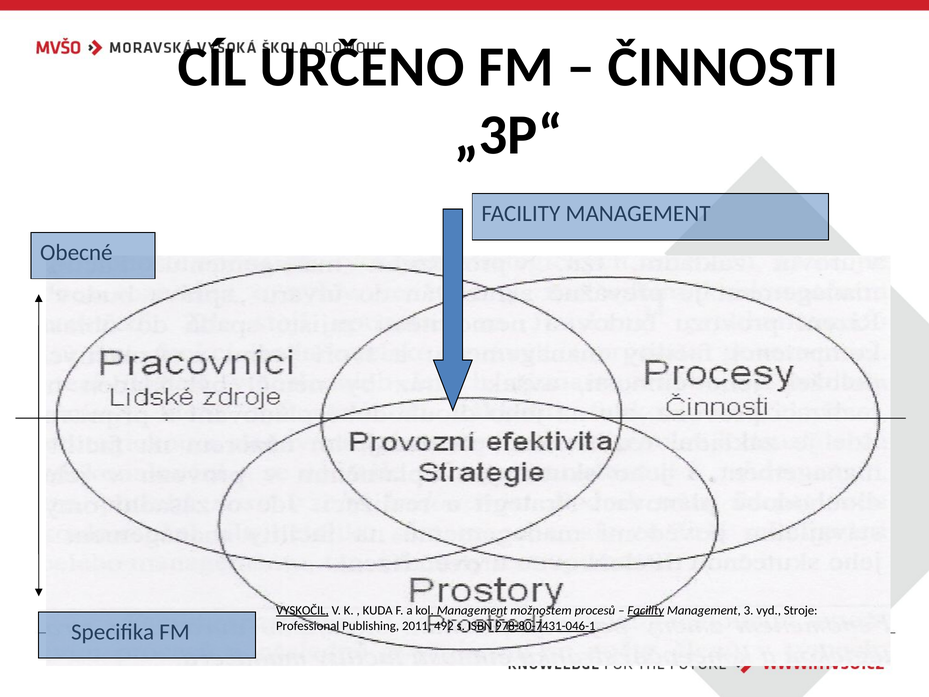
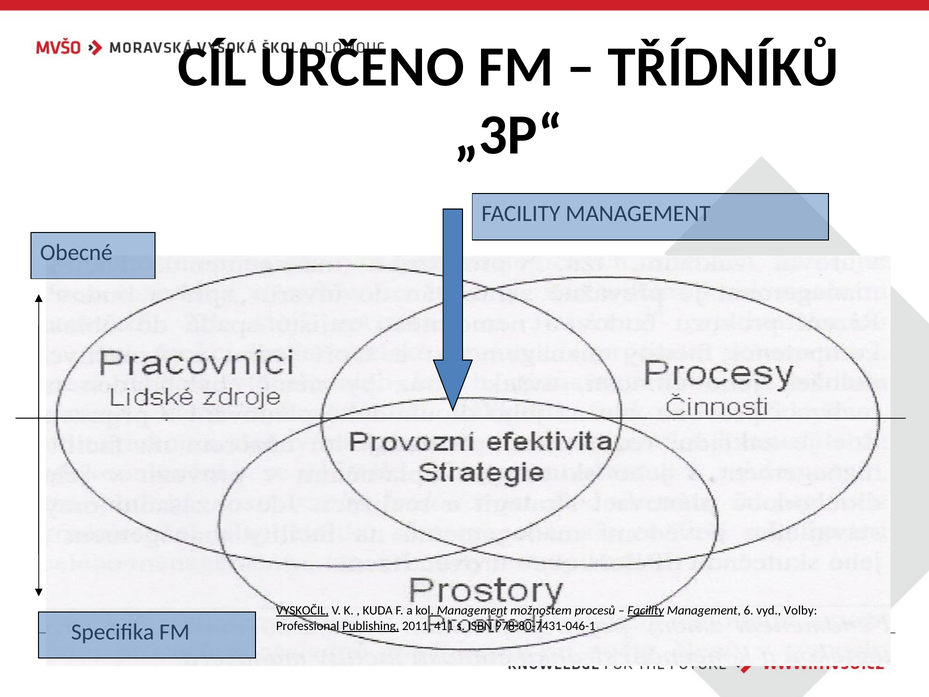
ČINNOSTI: ČINNOSTI -> TŘÍDNÍKŮ
3: 3 -> 6
Stroje: Stroje -> Volby
Publishing underline: none -> present
492: 492 -> 411
978-80-7431-046-1 underline: present -> none
